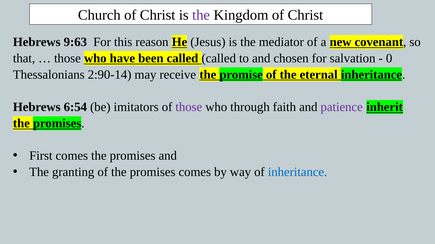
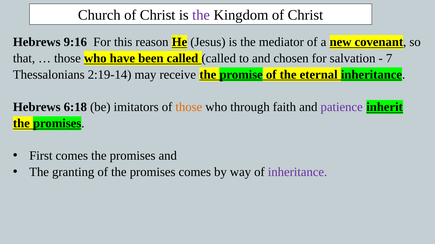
9:63: 9:63 -> 9:16
0: 0 -> 7
2:90-14: 2:90-14 -> 2:19-14
6:54: 6:54 -> 6:18
those at (189, 107) colour: purple -> orange
inheritance at (298, 173) colour: blue -> purple
